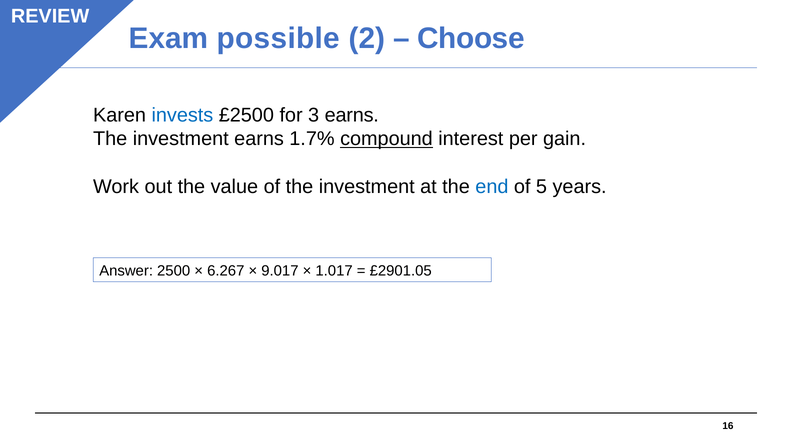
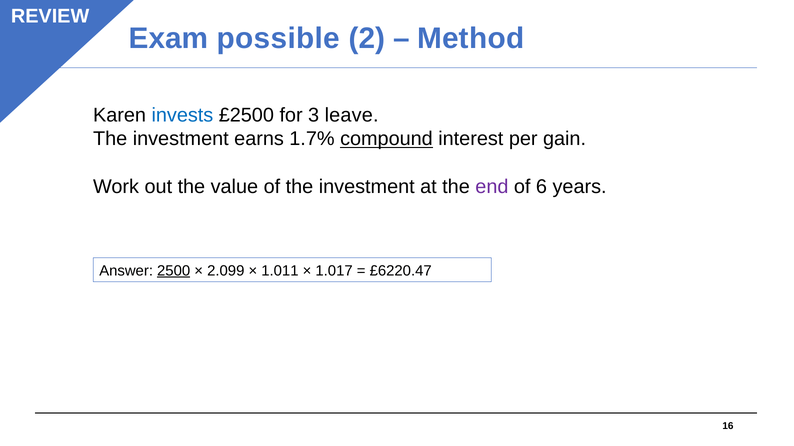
Choose: Choose -> Method
3 earns: earns -> leave
end colour: blue -> purple
5: 5 -> 6
2500 underline: none -> present
6.267: 6.267 -> 2.099
9.017: 9.017 -> 1.011
£2901.05: £2901.05 -> £6220.47
